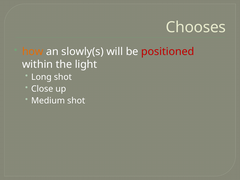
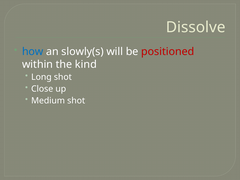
Chooses: Chooses -> Dissolve
how colour: orange -> blue
light: light -> kind
